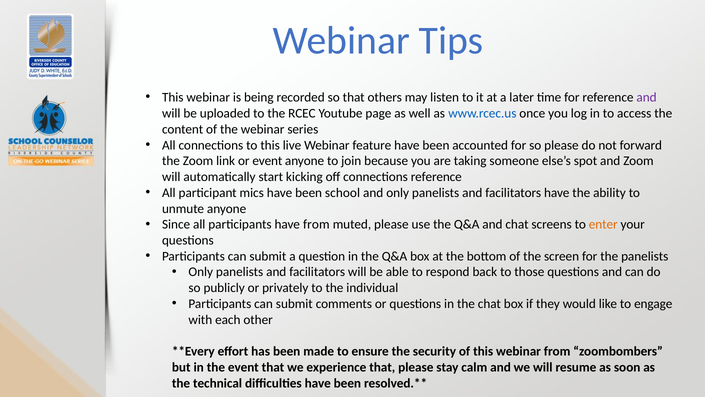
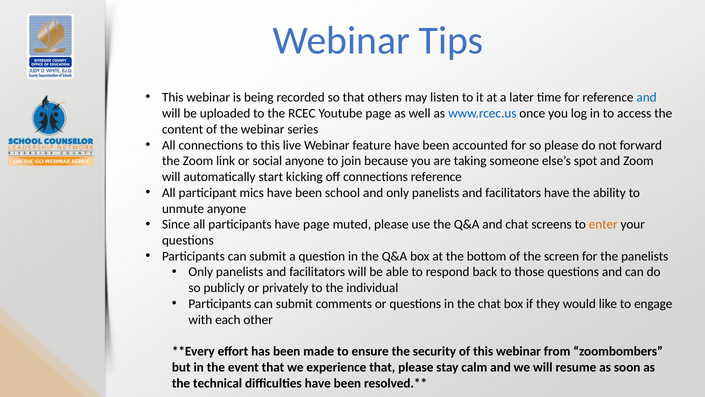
and at (647, 97) colour: purple -> blue
or event: event -> social
have from: from -> page
